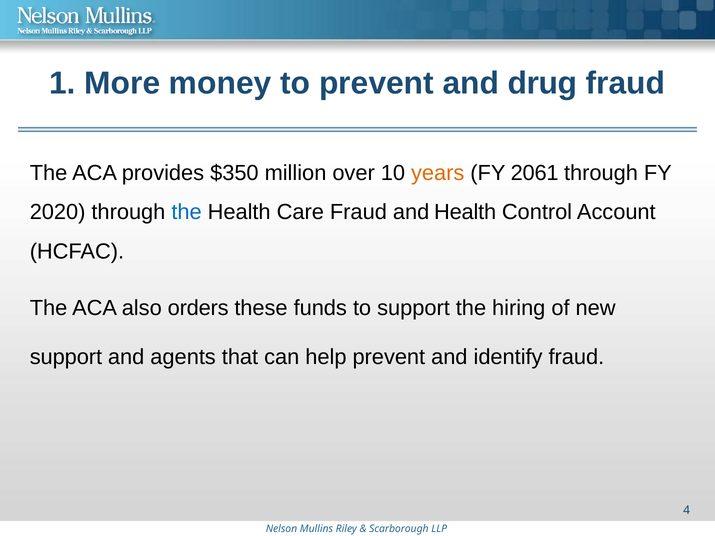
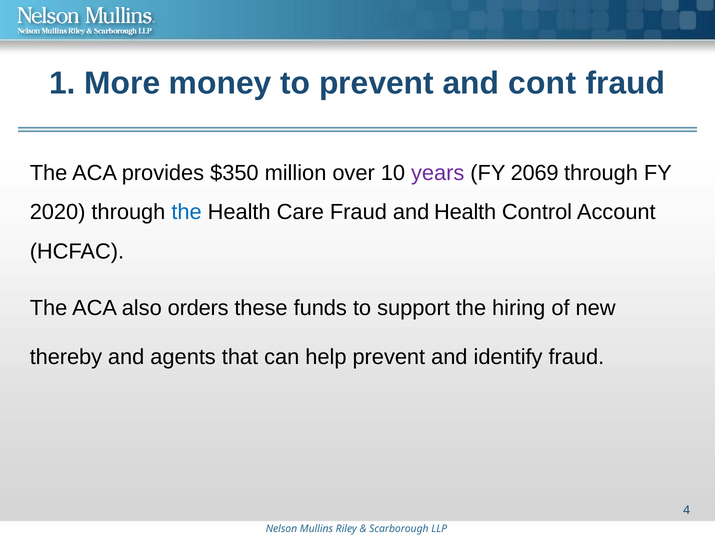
drug: drug -> cont
years colour: orange -> purple
2061: 2061 -> 2069
support at (66, 357): support -> thereby
